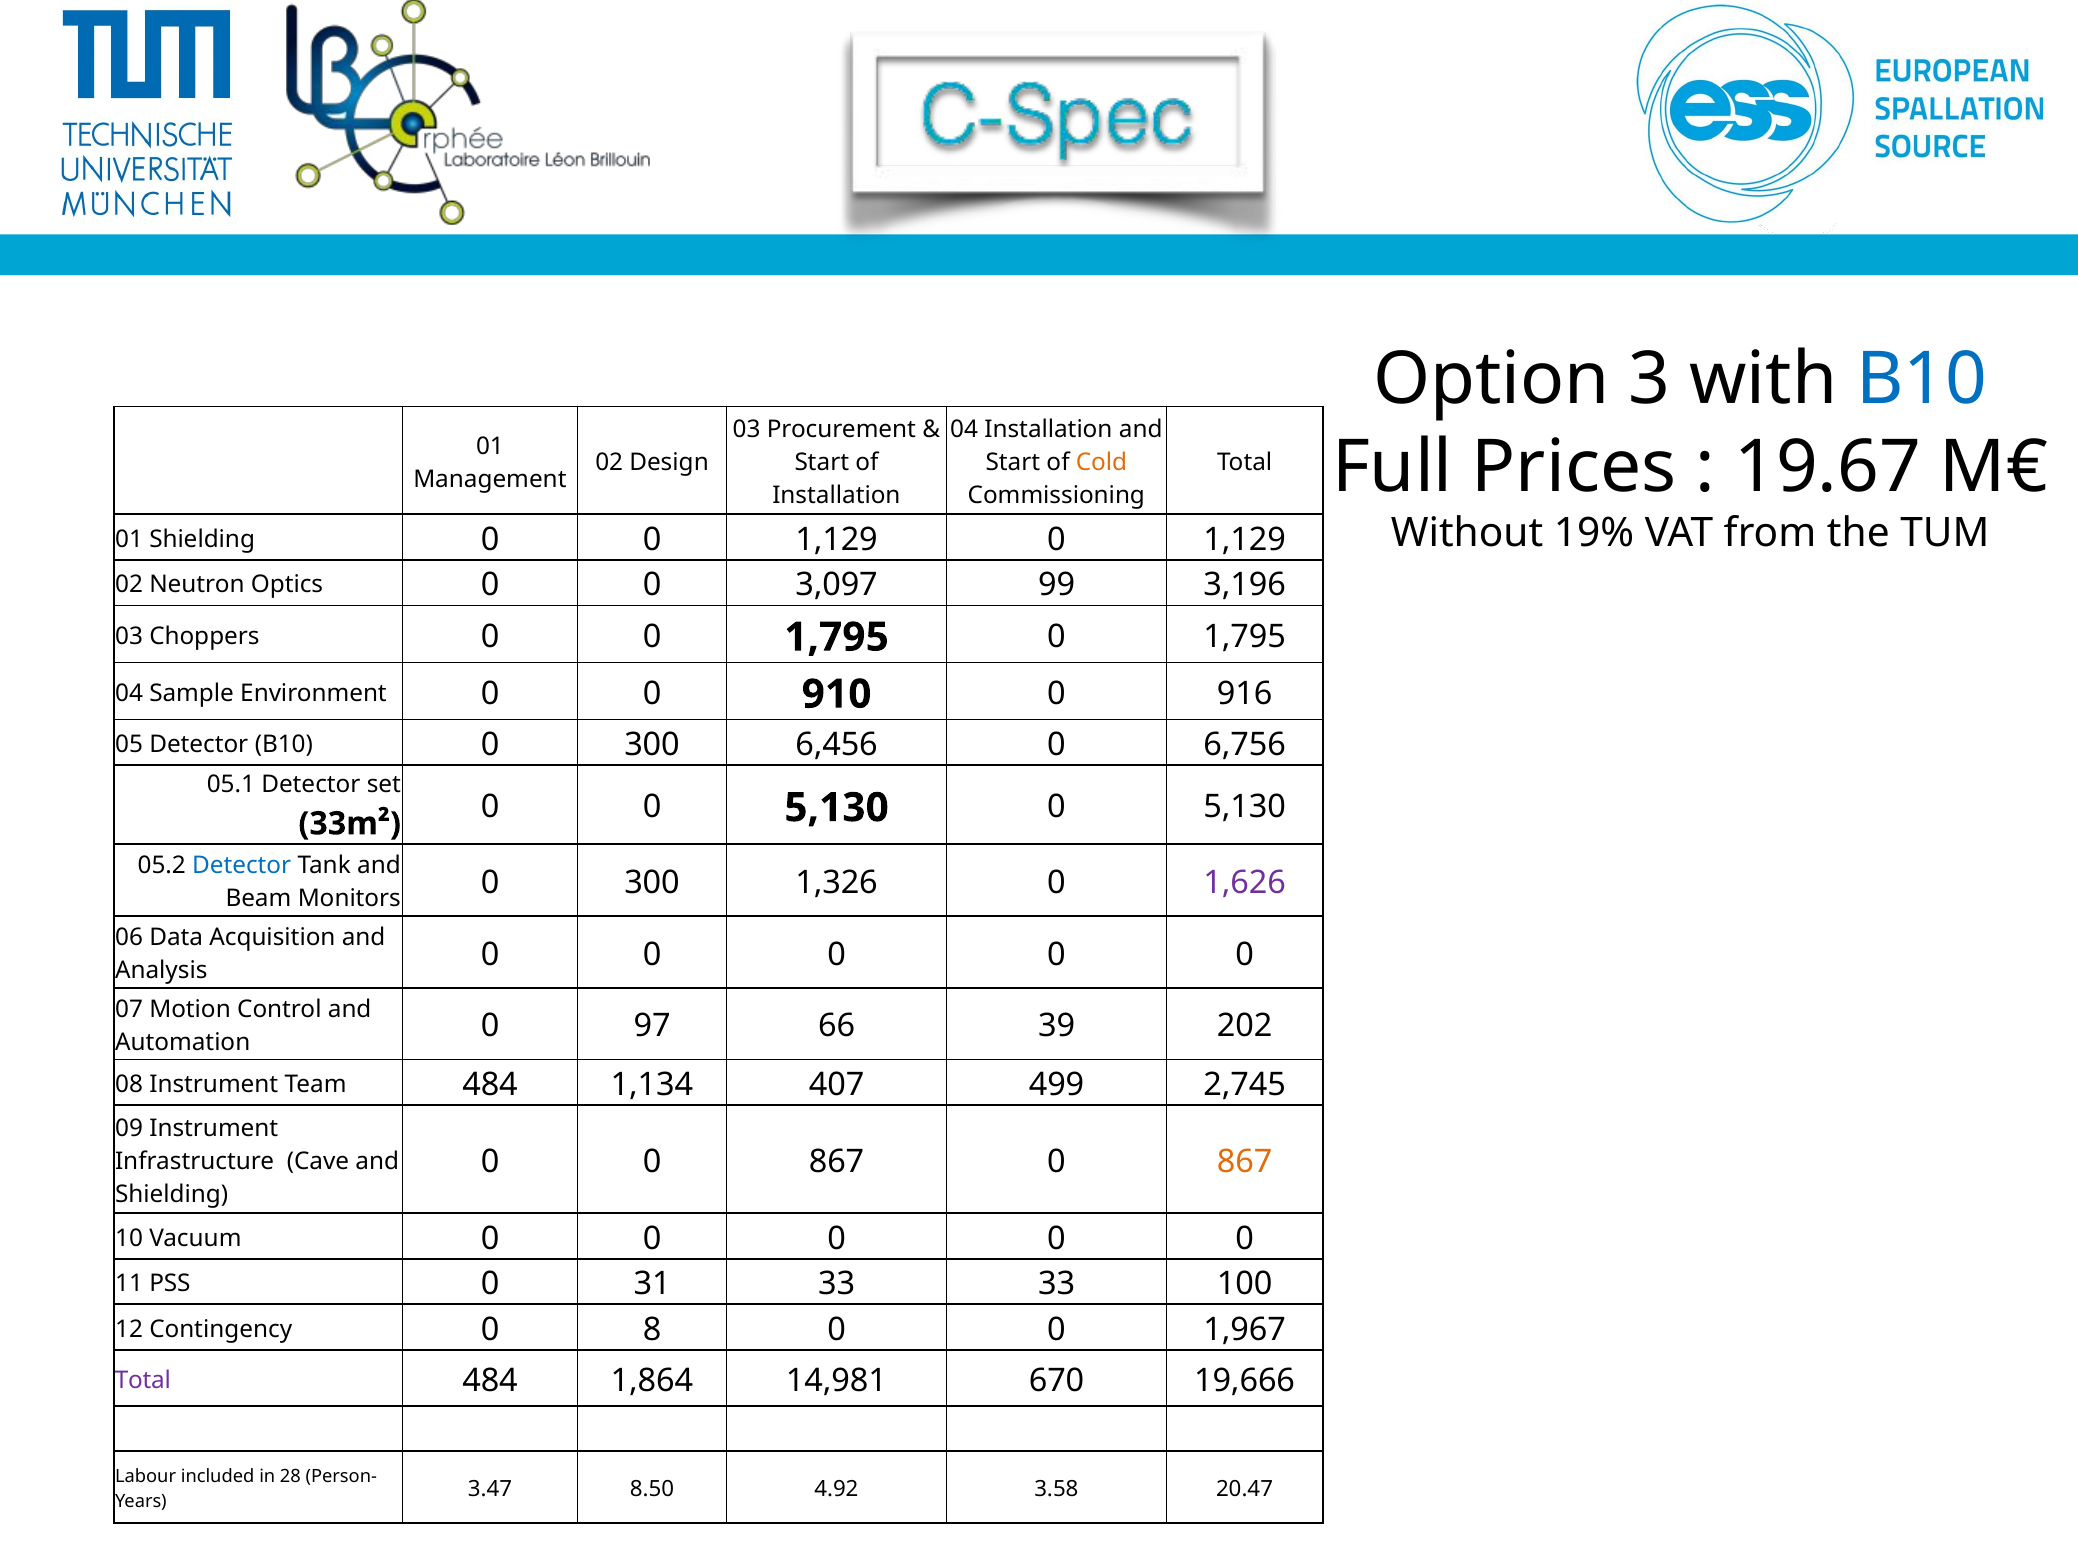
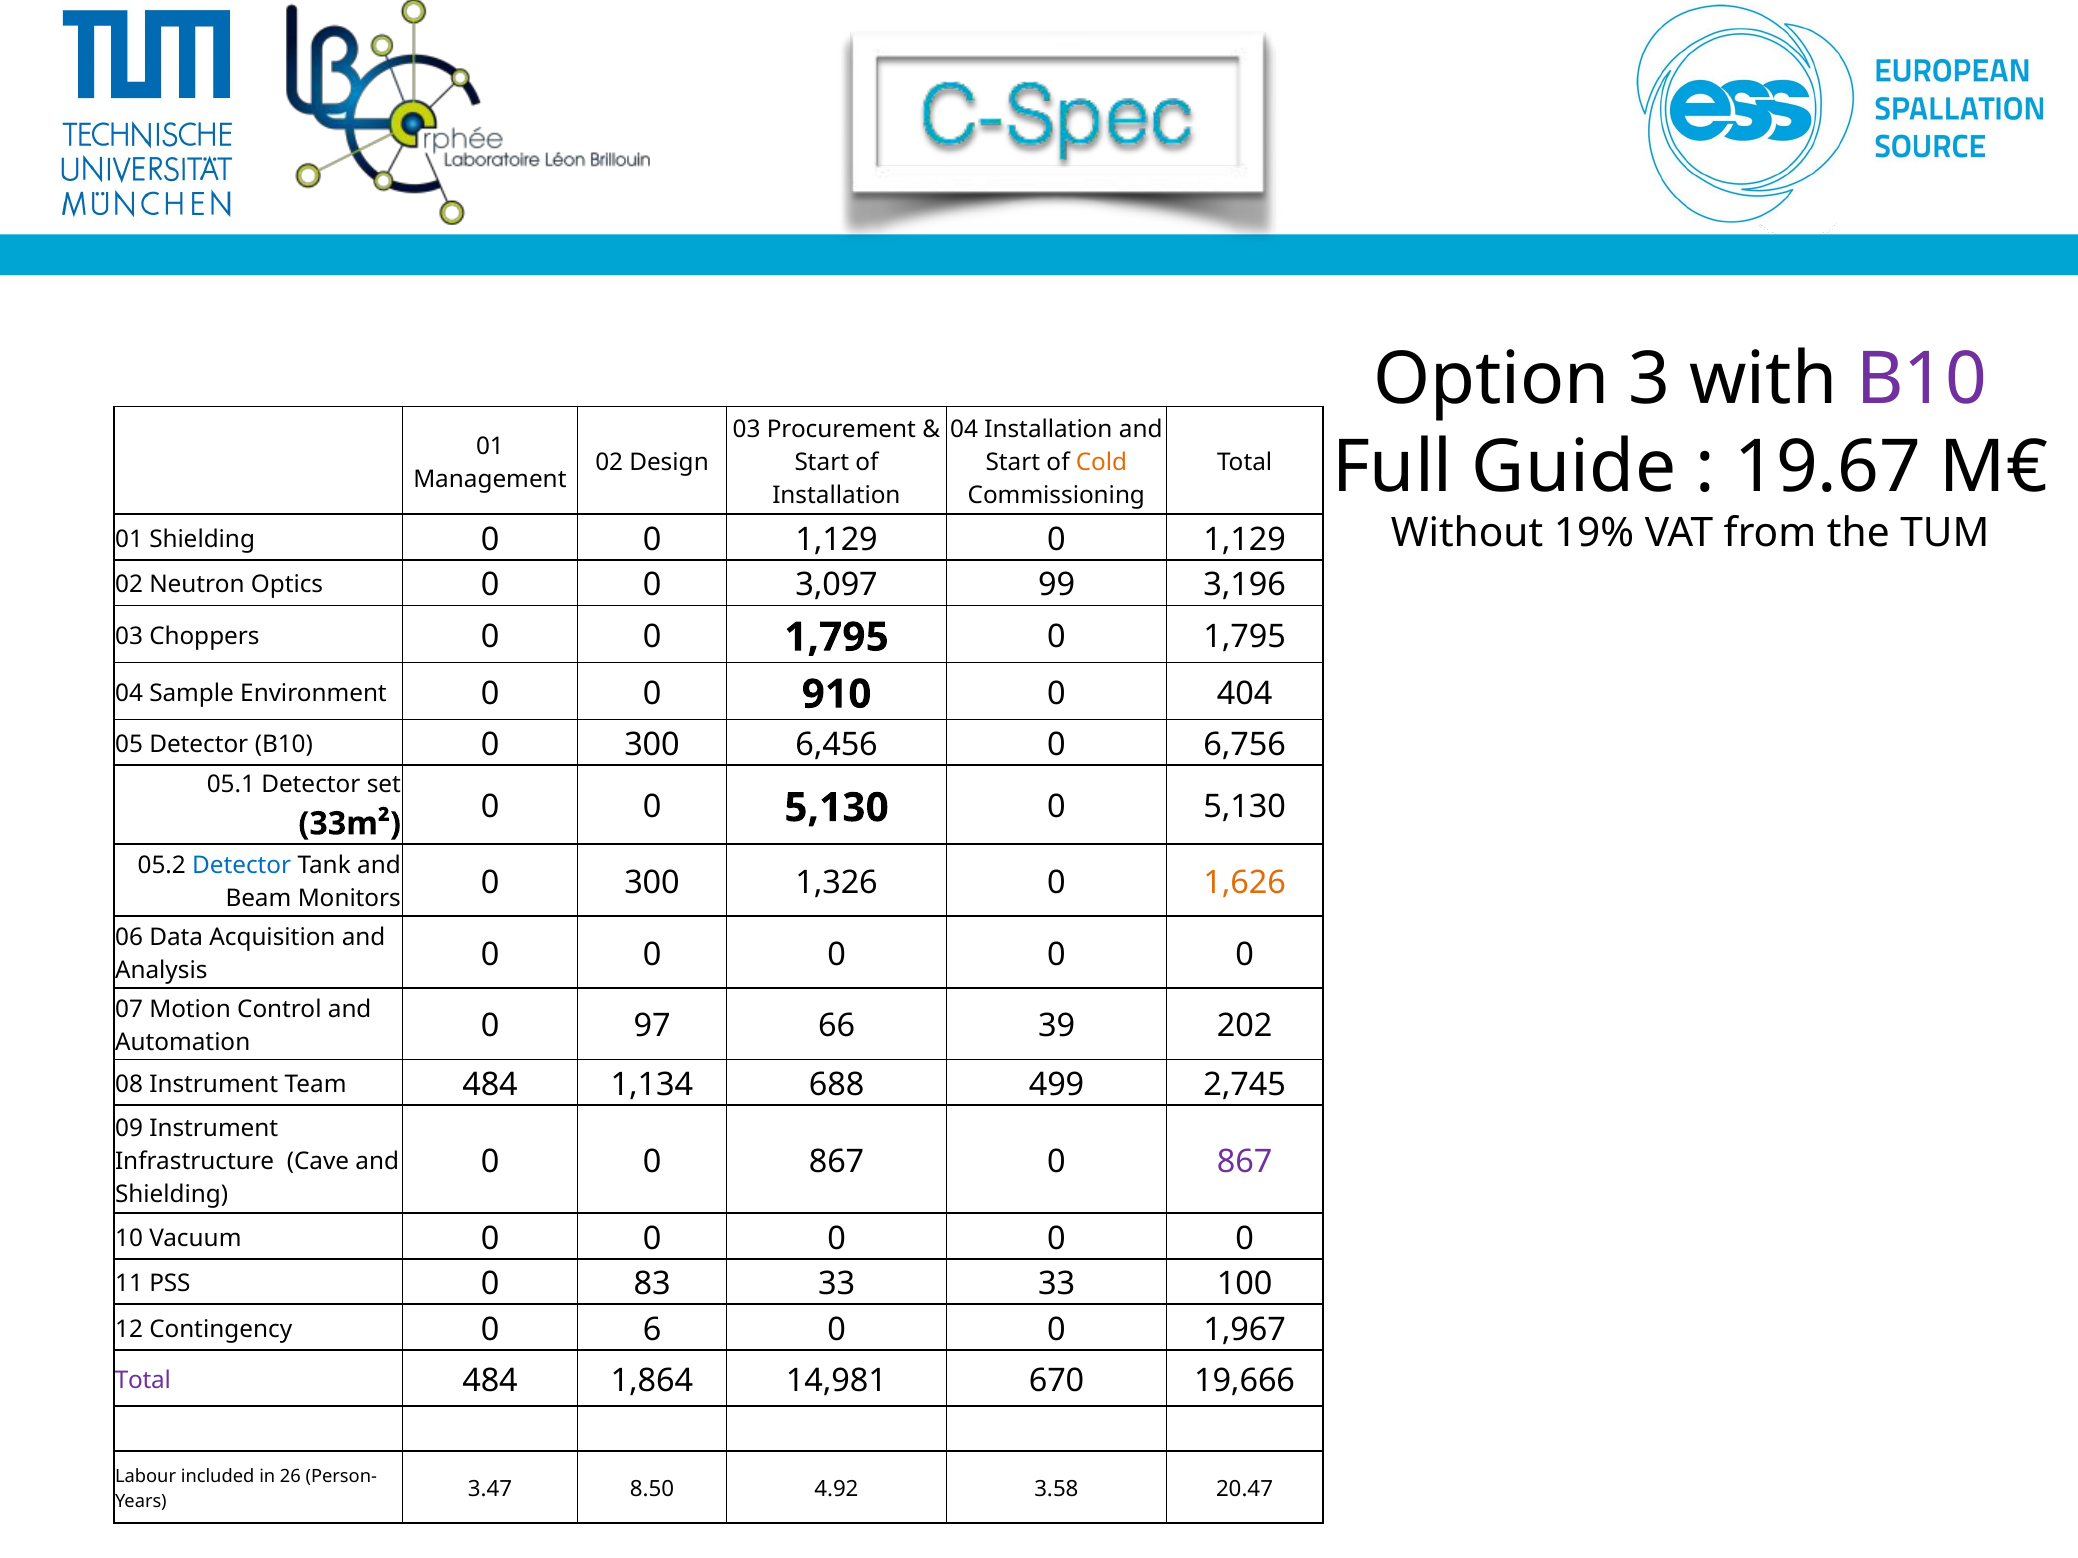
B10 at (1922, 379) colour: blue -> purple
Prices: Prices -> Guide
916: 916 -> 404
1,626 colour: purple -> orange
407: 407 -> 688
867 at (1245, 1162) colour: orange -> purple
31: 31 -> 83
8: 8 -> 6
28: 28 -> 26
